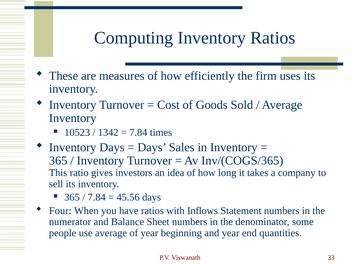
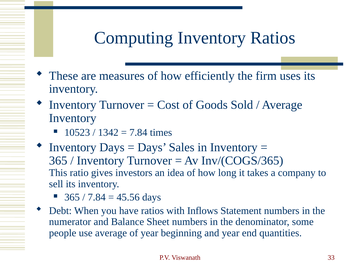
Four: Four -> Debt
